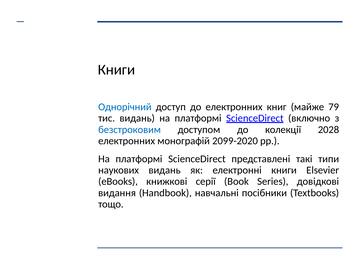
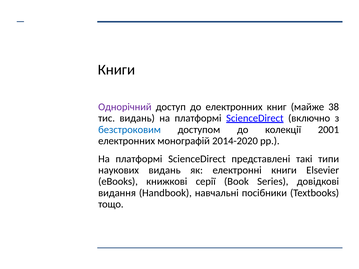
Однорічний colour: blue -> purple
79: 79 -> 38
2028: 2028 -> 2001
2099-2020: 2099-2020 -> 2014-2020
